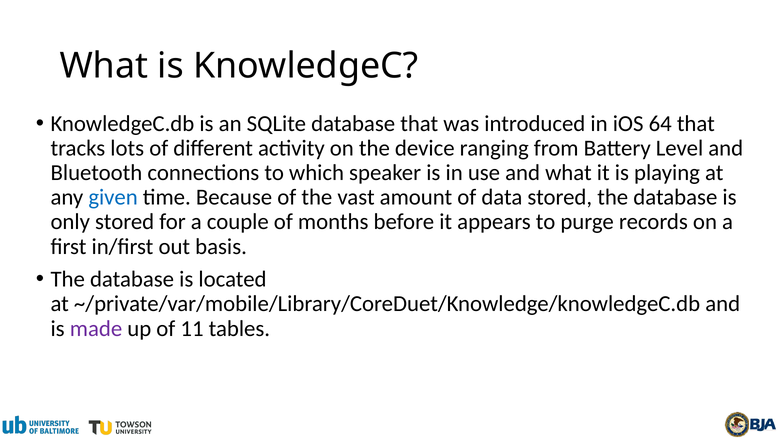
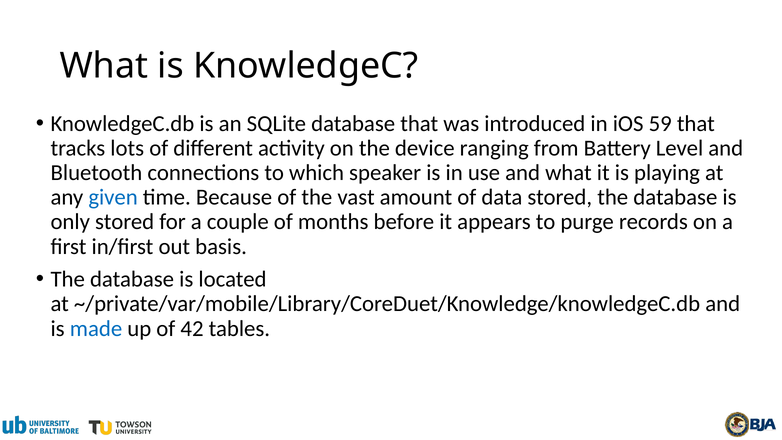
64: 64 -> 59
made colour: purple -> blue
11: 11 -> 42
